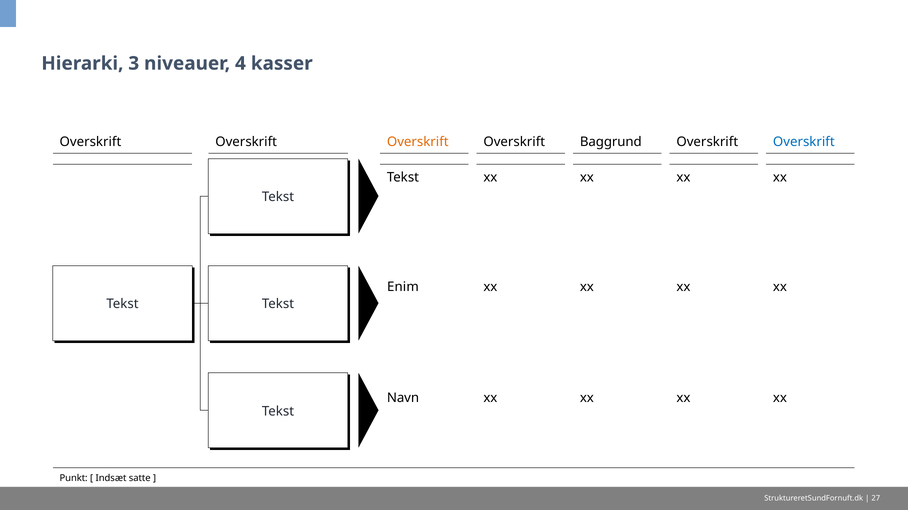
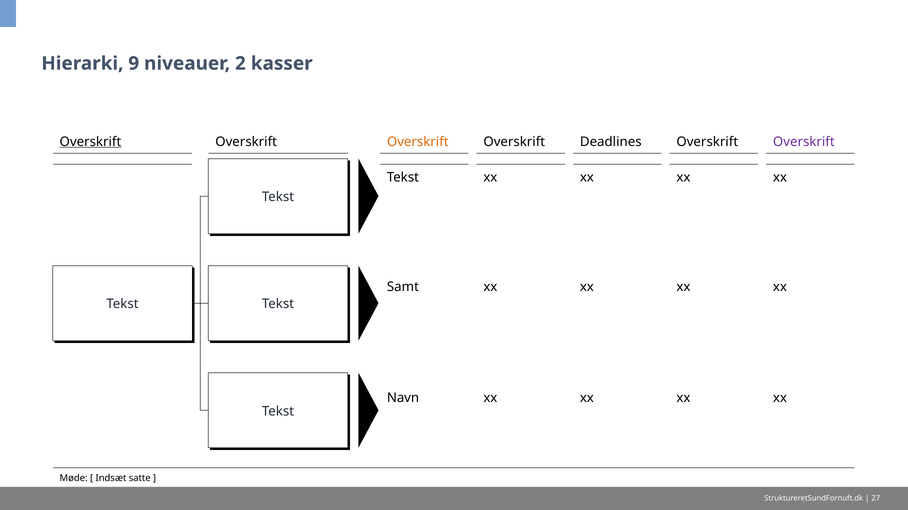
3: 3 -> 9
4: 4 -> 2
Overskrift at (90, 142) underline: none -> present
Baggrund: Baggrund -> Deadlines
Overskrift at (804, 142) colour: blue -> purple
Enim: Enim -> Samt
Punkt: Punkt -> Møde
